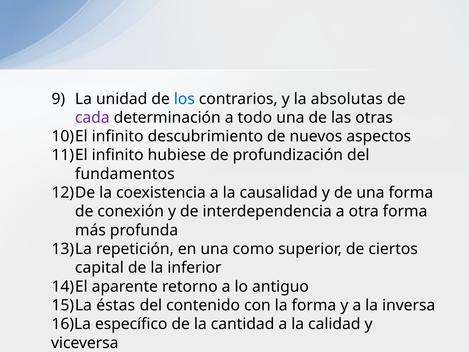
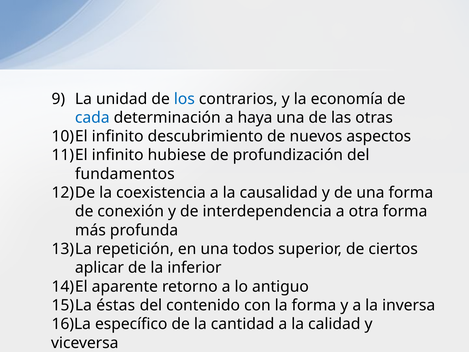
absolutas: absolutas -> economía
cada colour: purple -> blue
todo: todo -> haya
como: como -> todos
capital: capital -> aplicar
